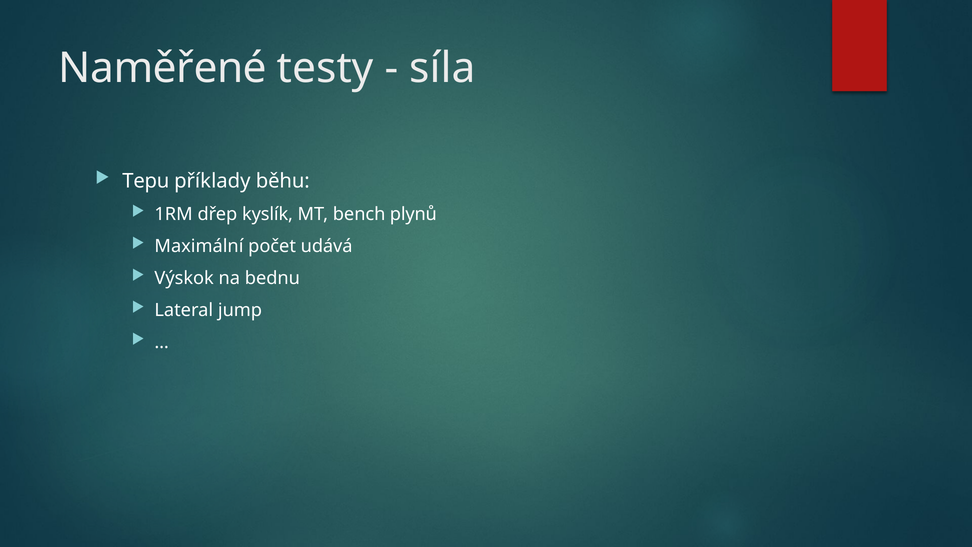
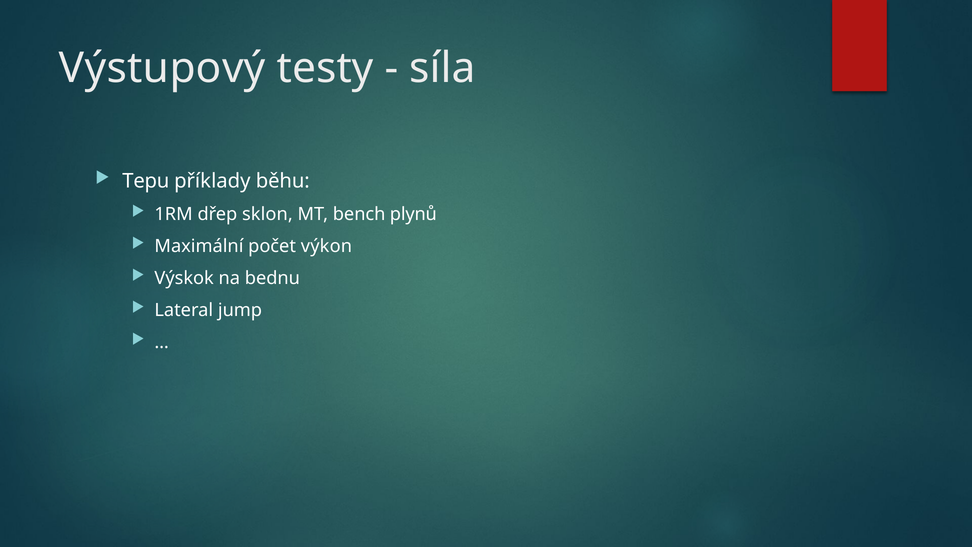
Naměřené: Naměřené -> Výstupový
kyslík: kyslík -> sklon
udává: udává -> výkon
